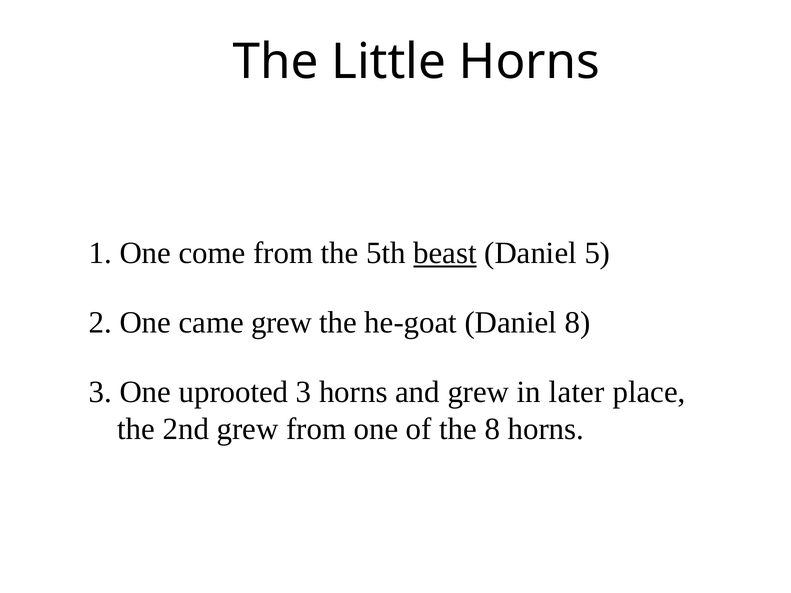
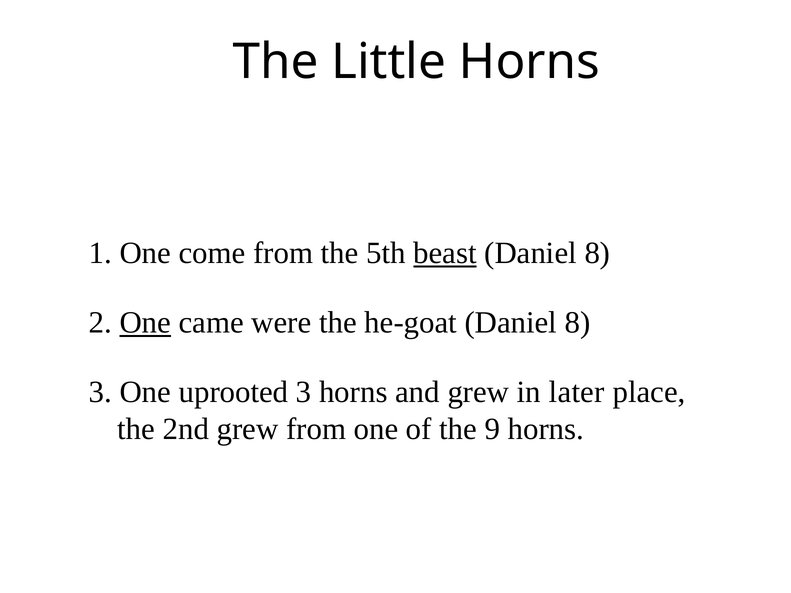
5 at (597, 253): 5 -> 8
One at (145, 323) underline: none -> present
came grew: grew -> were
the 8: 8 -> 9
